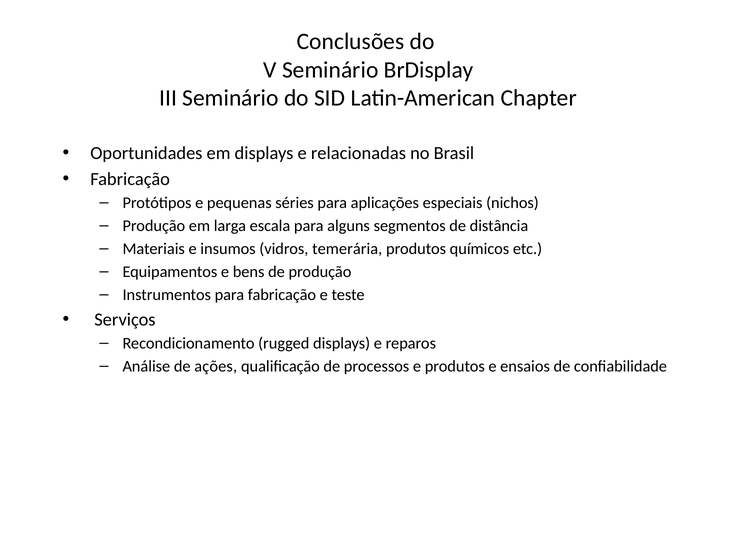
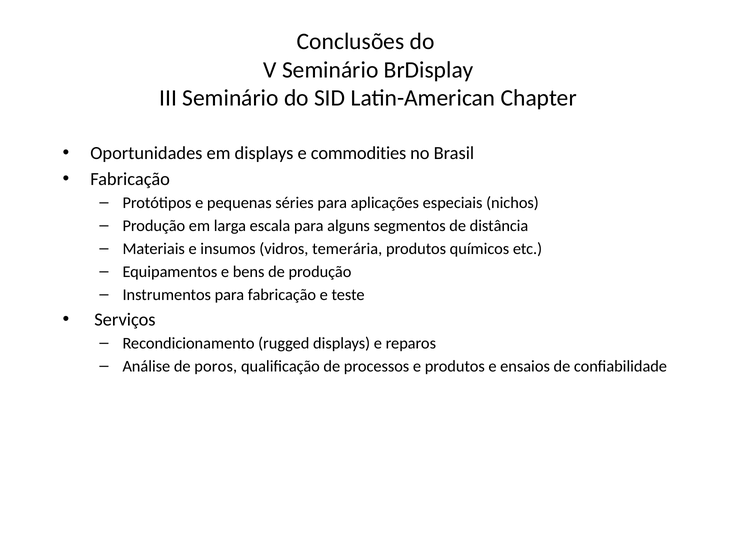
relacionadas: relacionadas -> commodities
ações: ações -> poros
